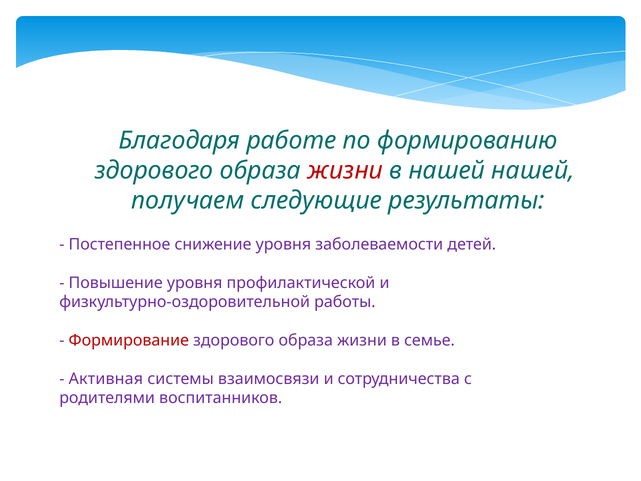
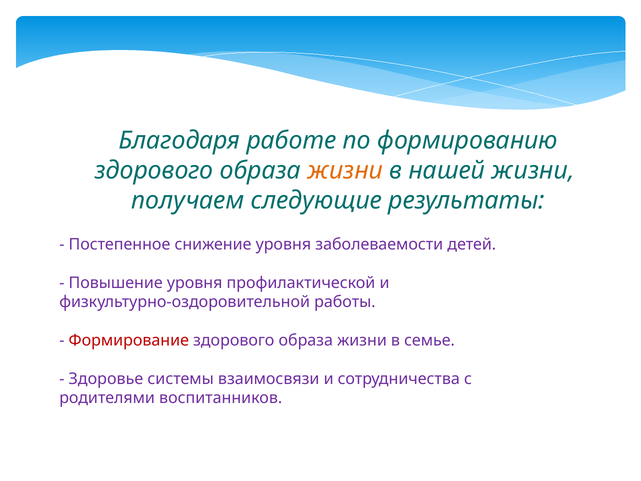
жизни at (345, 170) colour: red -> orange
нашей нашей: нашей -> жизни
Активная: Активная -> Здоровье
